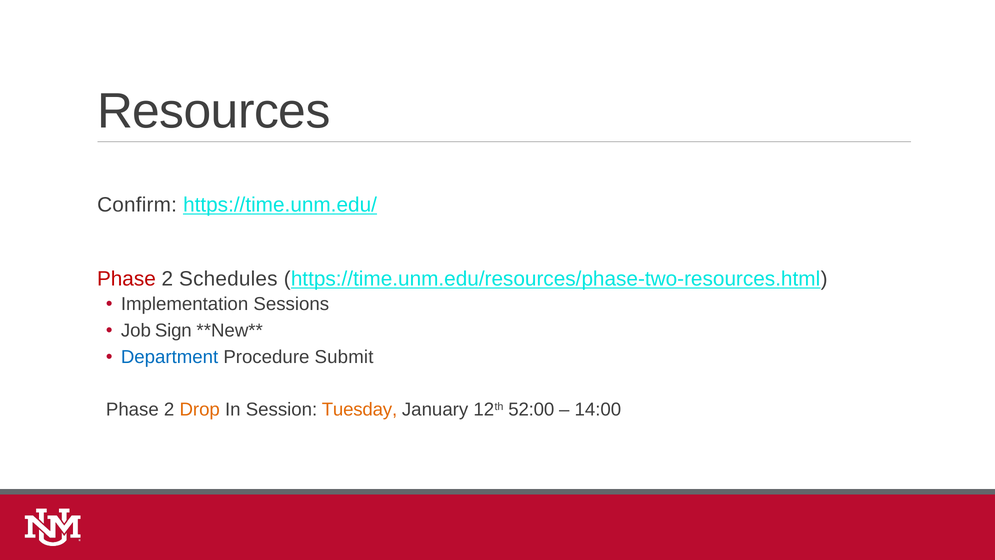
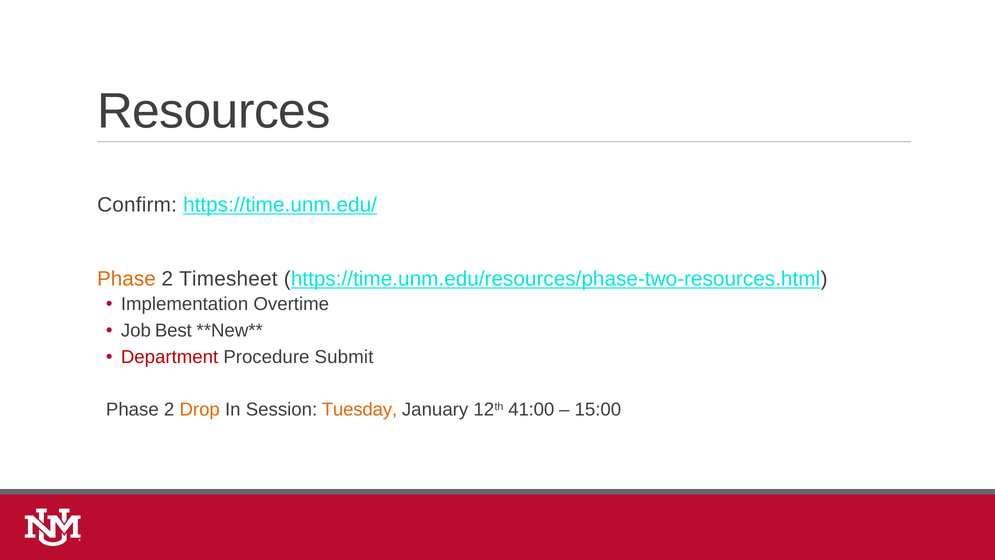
Phase at (126, 279) colour: red -> orange
Schedules: Schedules -> Timesheet
Sessions: Sessions -> Overtime
Sign: Sign -> Best
Department colour: blue -> red
52:00: 52:00 -> 41:00
14:00: 14:00 -> 15:00
